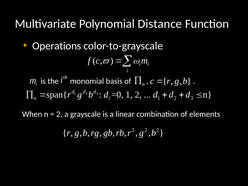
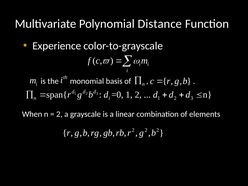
Operations: Operations -> Experience
